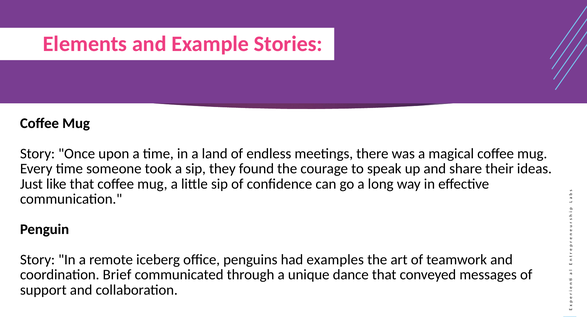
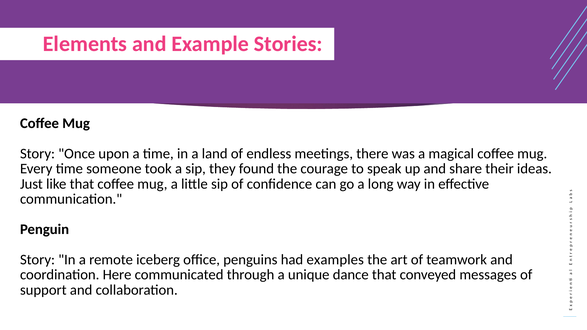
Brief: Brief -> Here
